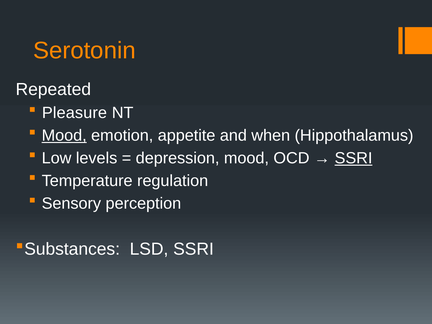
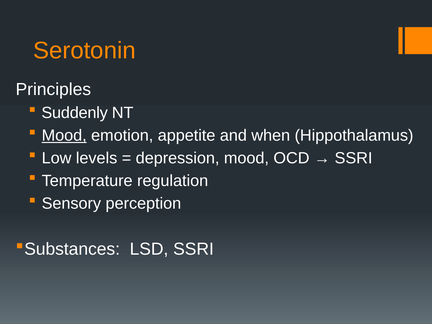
Repeated: Repeated -> Principles
Pleasure: Pleasure -> Suddenly
SSRI at (354, 158) underline: present -> none
